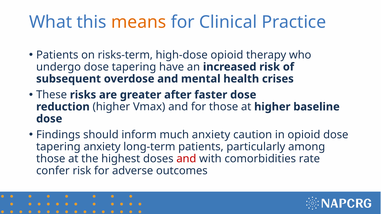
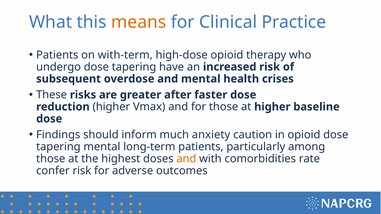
risks-term: risks-term -> with-term
tapering anxiety: anxiety -> mental
and at (186, 159) colour: red -> orange
